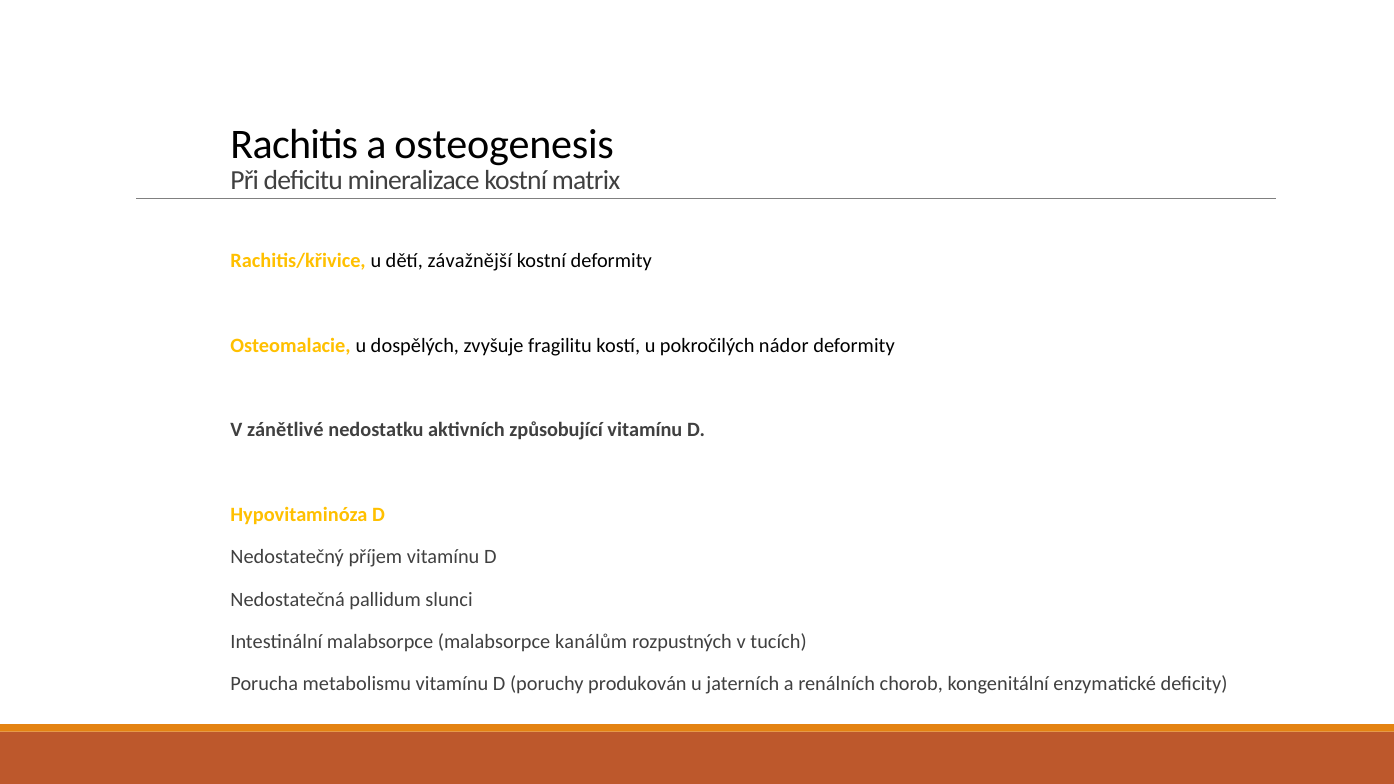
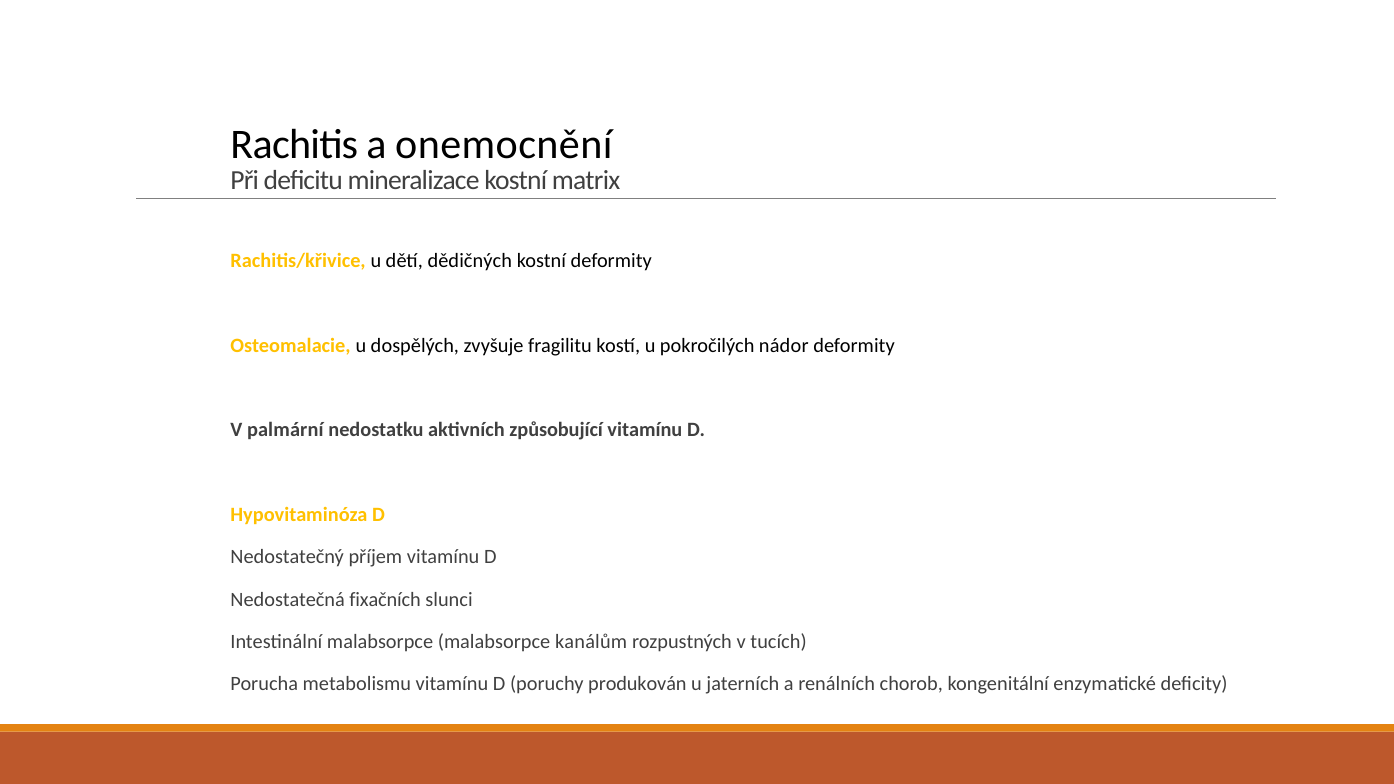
osteogenesis: osteogenesis -> onemocnění
závažnější: závažnější -> dědičných
zánětlivé: zánětlivé -> palmární
pallidum: pallidum -> fixačních
